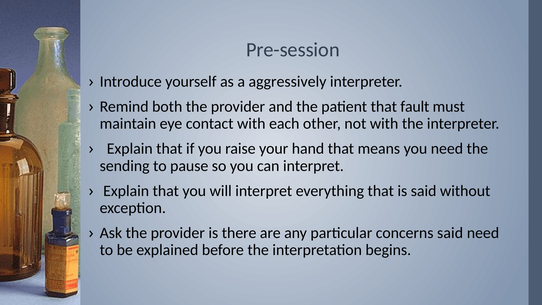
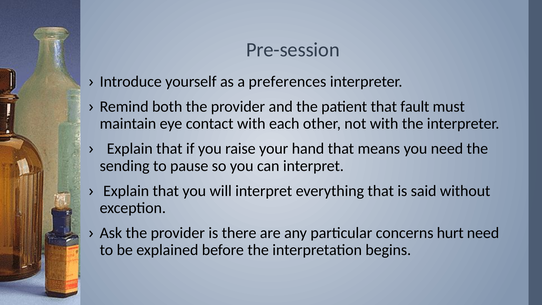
aggressively: aggressively -> preferences
concerns said: said -> hurt
